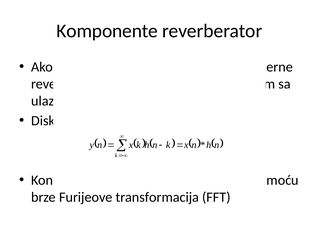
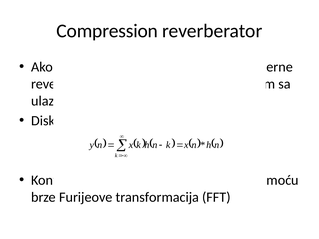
Komponente: Komponente -> Compression
